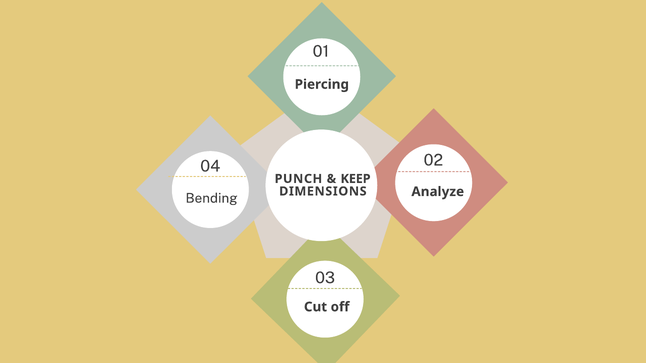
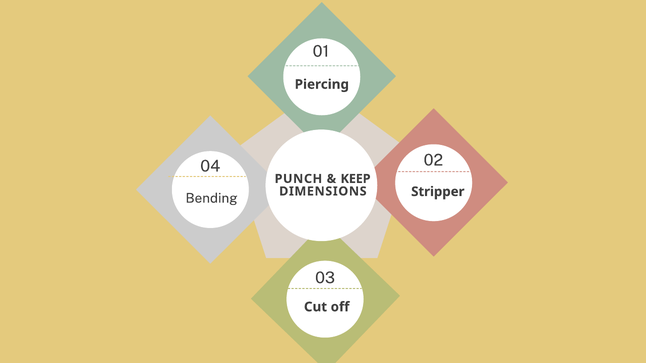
Analyze: Analyze -> Stripper
